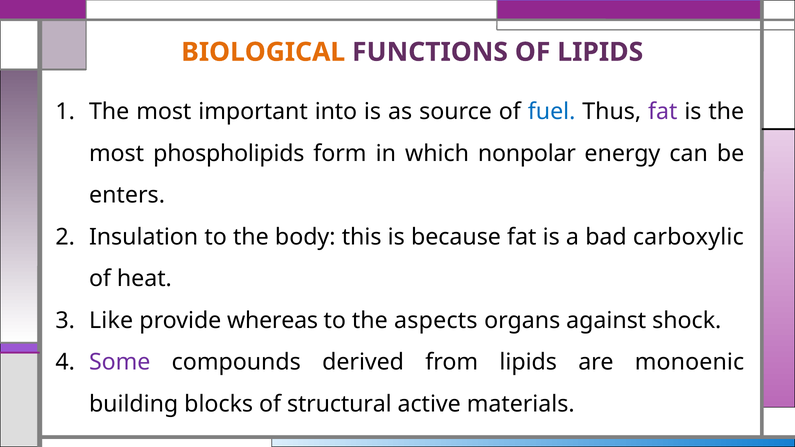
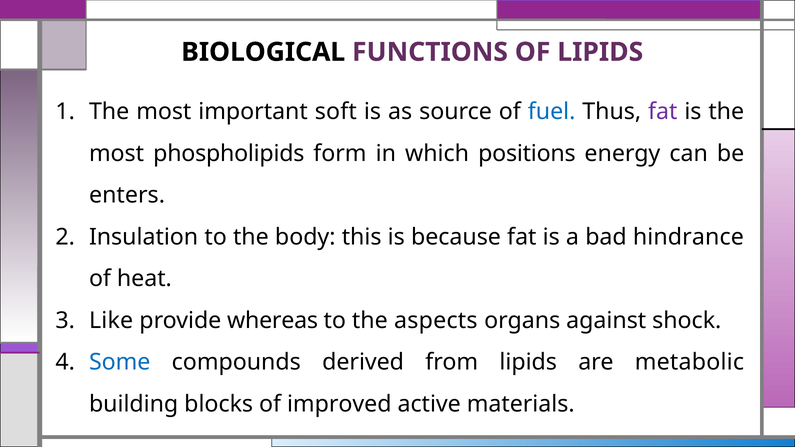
BIOLOGICAL colour: orange -> black
into: into -> soft
nonpolar: nonpolar -> positions
carboxylic: carboxylic -> hindrance
Some colour: purple -> blue
monoenic: monoenic -> metabolic
structural: structural -> improved
